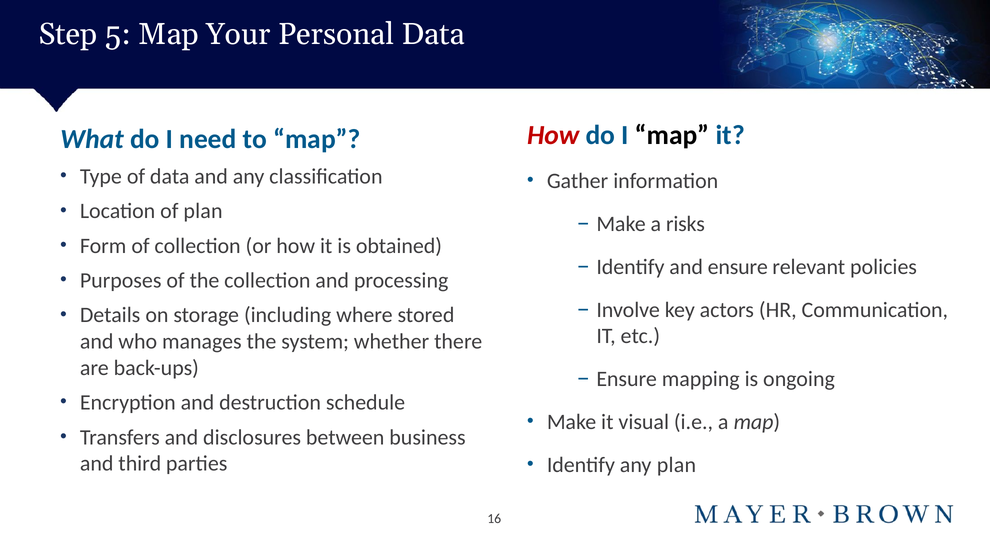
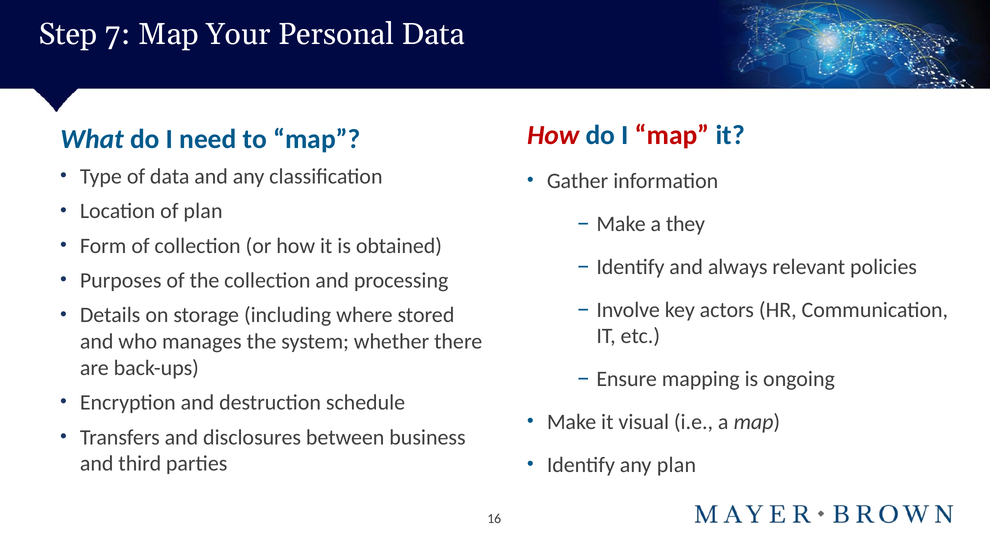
5: 5 -> 7
map at (672, 135) colour: black -> red
risks: risks -> they
and ensure: ensure -> always
